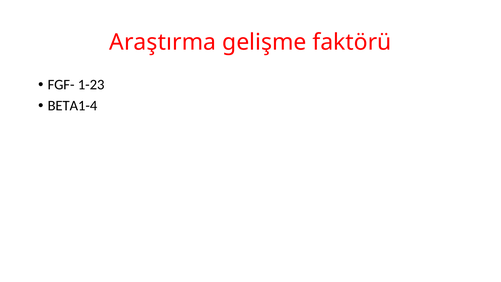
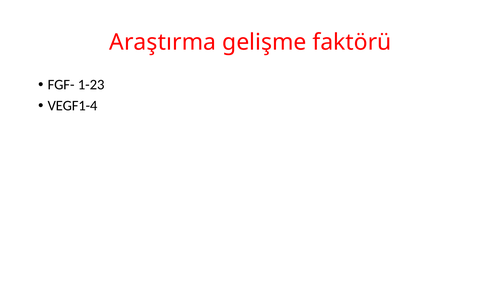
BETA1-4: BETA1-4 -> VEGF1-4
